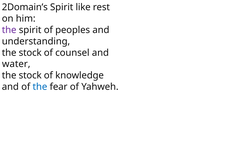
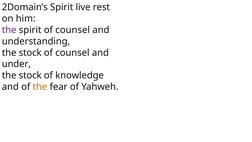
like: like -> live
spirit of peoples: peoples -> counsel
water: water -> under
the at (40, 87) colour: blue -> orange
